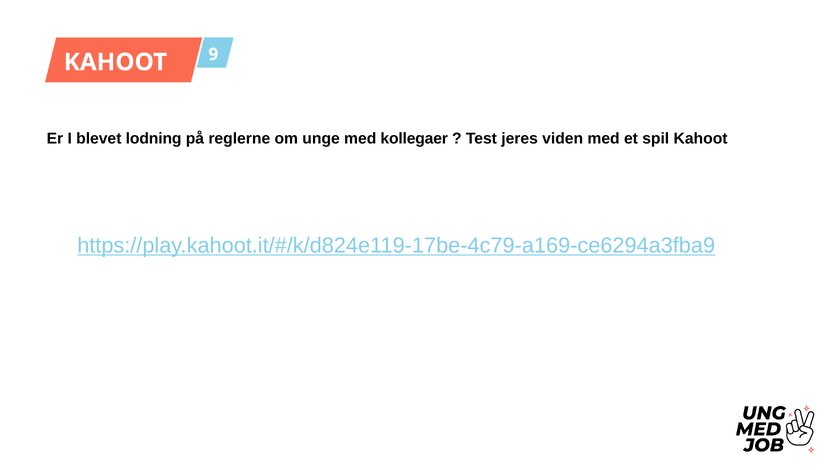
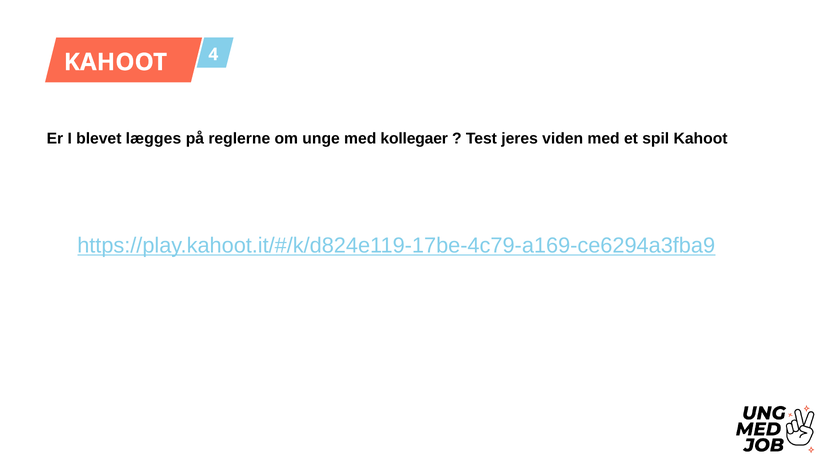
9: 9 -> 4
lodning: lodning -> lægges
